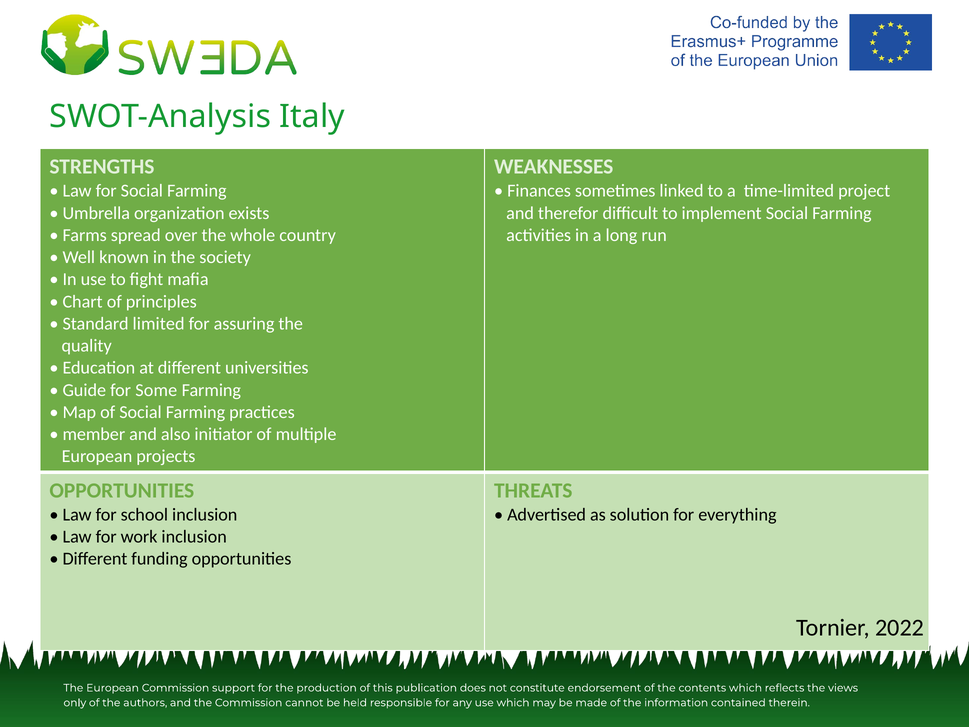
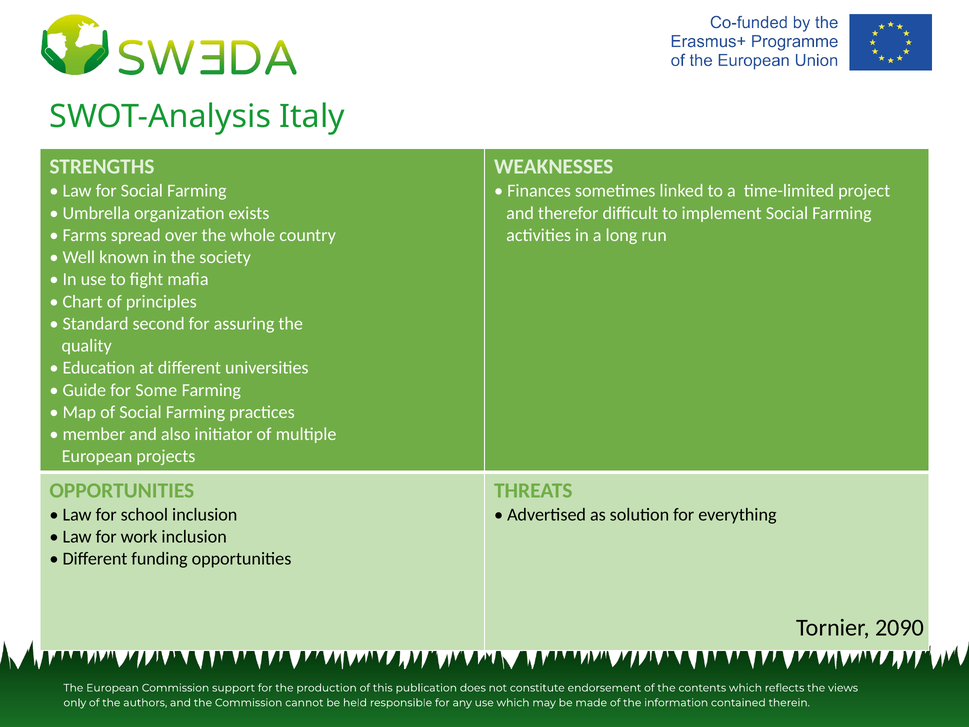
limited: limited -> second
2022: 2022 -> 2090
